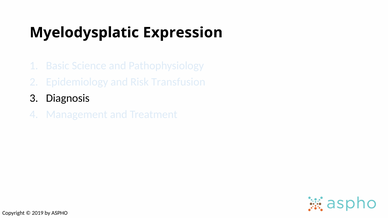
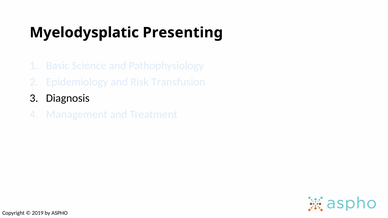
Expression: Expression -> Presenting
